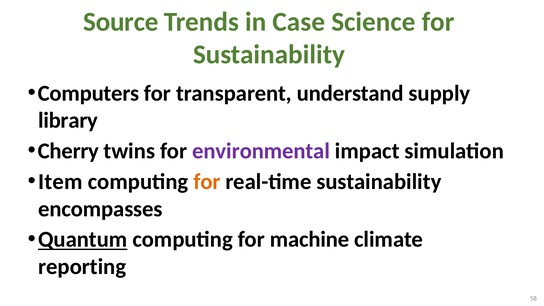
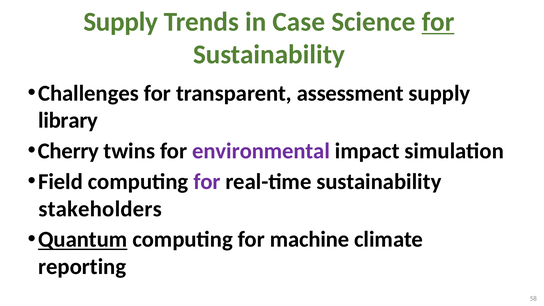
Source at (121, 22): Source -> Supply
for at (438, 22) underline: none -> present
Computers: Computers -> Challenges
understand: understand -> assessment
Item: Item -> Field
for at (207, 182) colour: orange -> purple
encompasses: encompasses -> stakeholders
